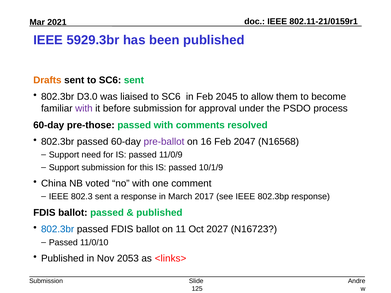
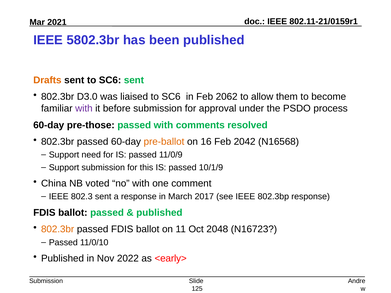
5929.3br: 5929.3br -> 5802.3br
2045: 2045 -> 2062
pre-ballot colour: purple -> orange
2047: 2047 -> 2042
802.3br at (58, 229) colour: blue -> orange
2027: 2027 -> 2048
2053: 2053 -> 2022
<links>: <links> -> <early>
